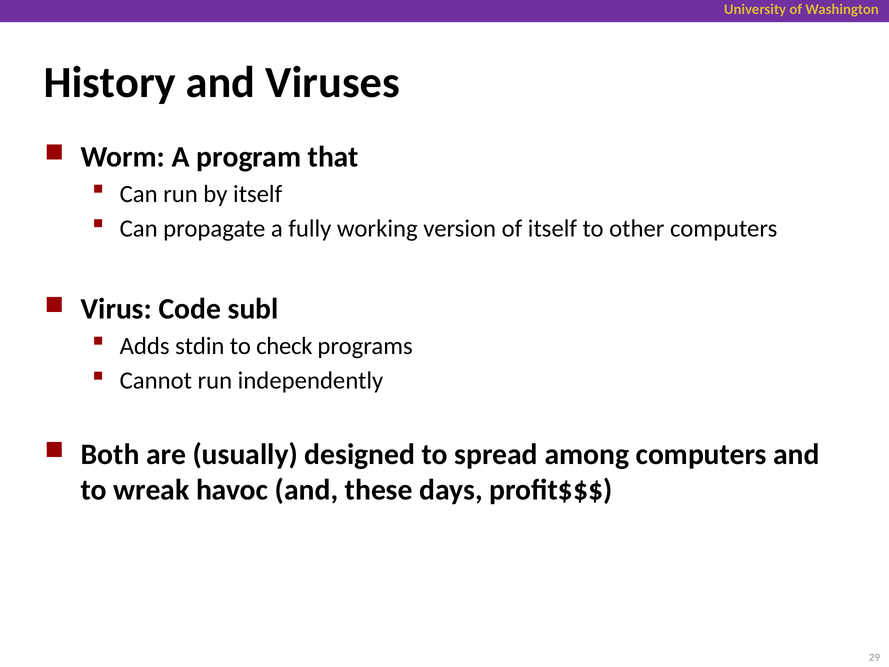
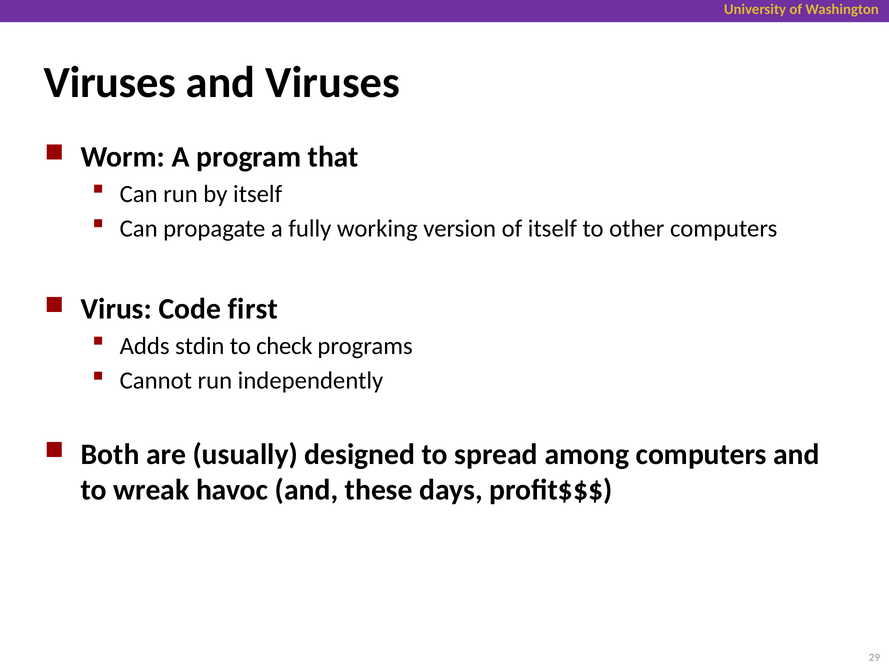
History at (110, 82): History -> Viruses
subl: subl -> first
